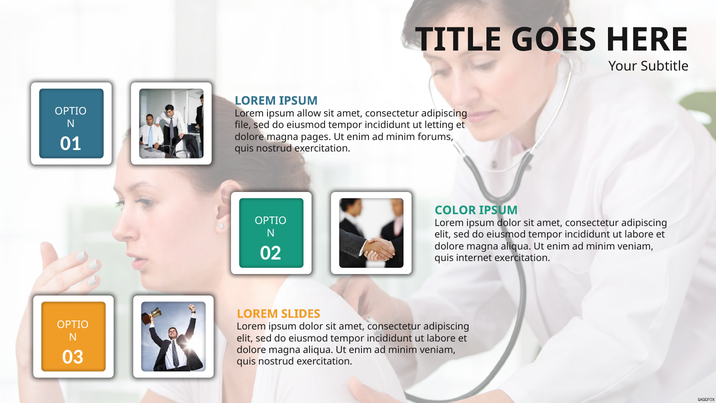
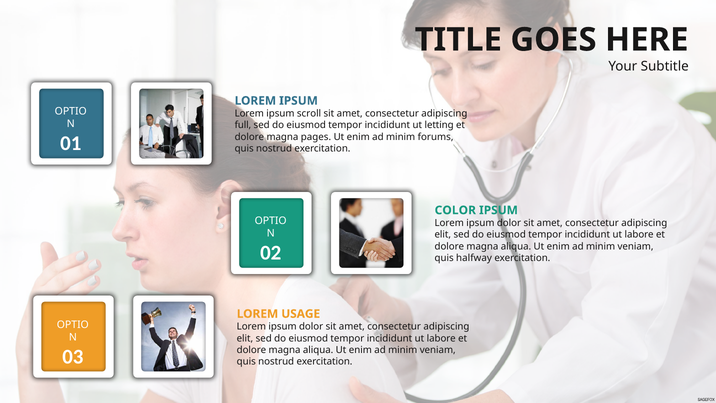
allow: allow -> scroll
file: file -> full
internet: internet -> halfway
SLIDES: SLIDES -> USAGE
